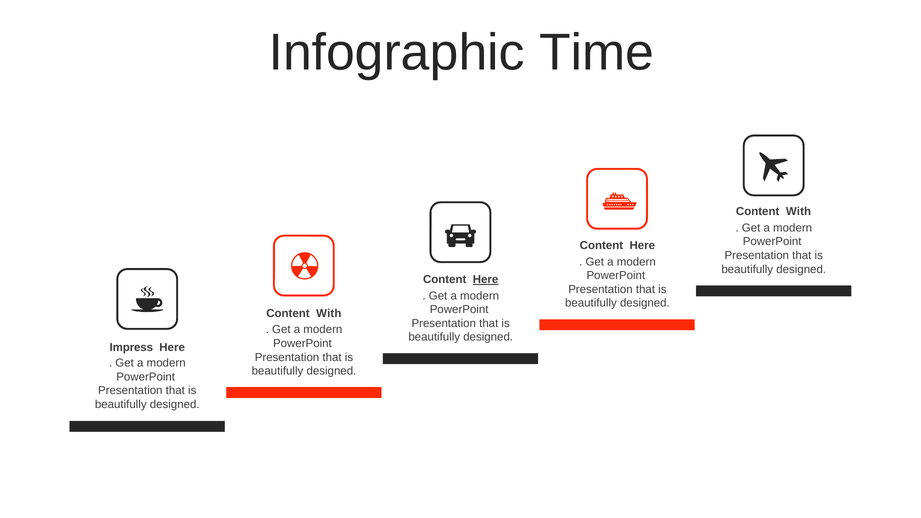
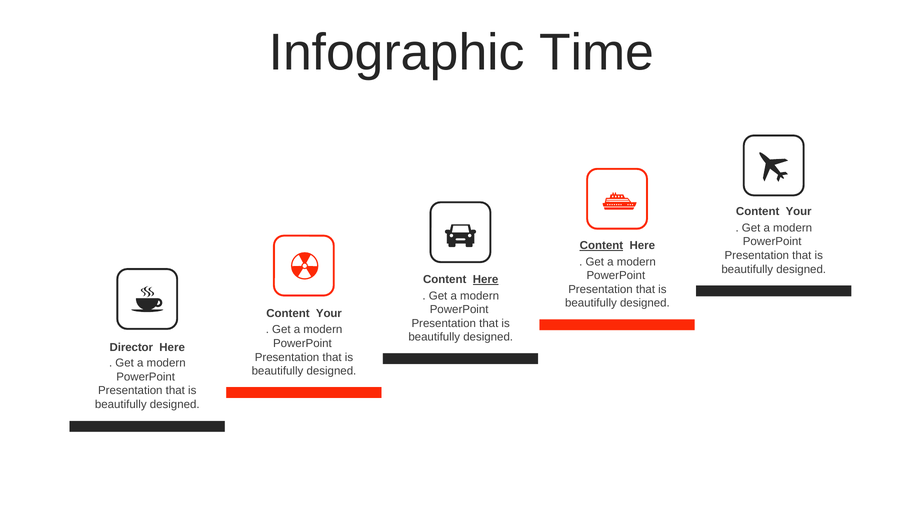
With at (798, 212): With -> Your
Content at (601, 246) underline: none -> present
With at (329, 313): With -> Your
Impress: Impress -> Director
